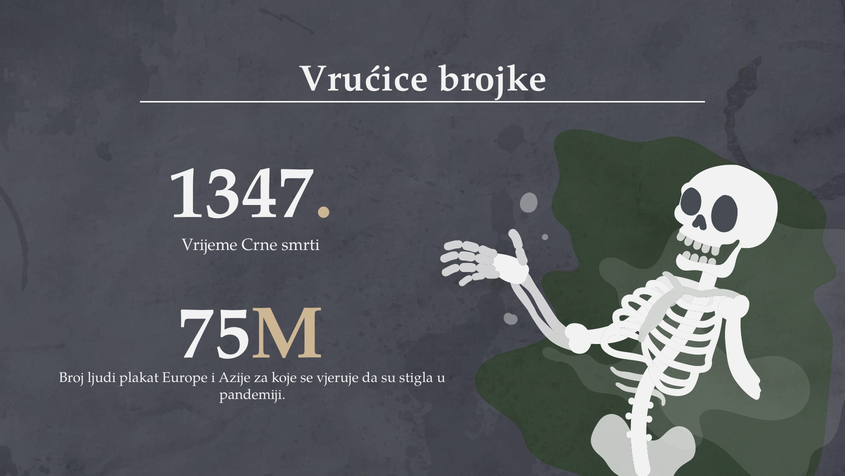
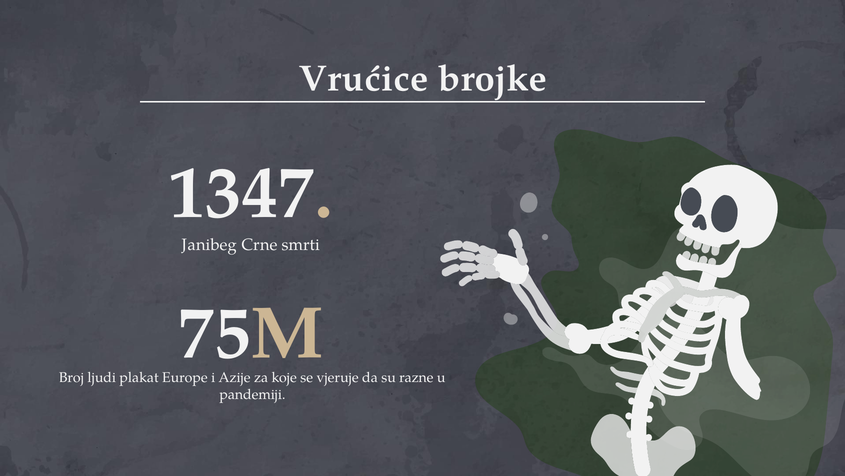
Vrijeme: Vrijeme -> Janibeg
stigla: stigla -> razne
